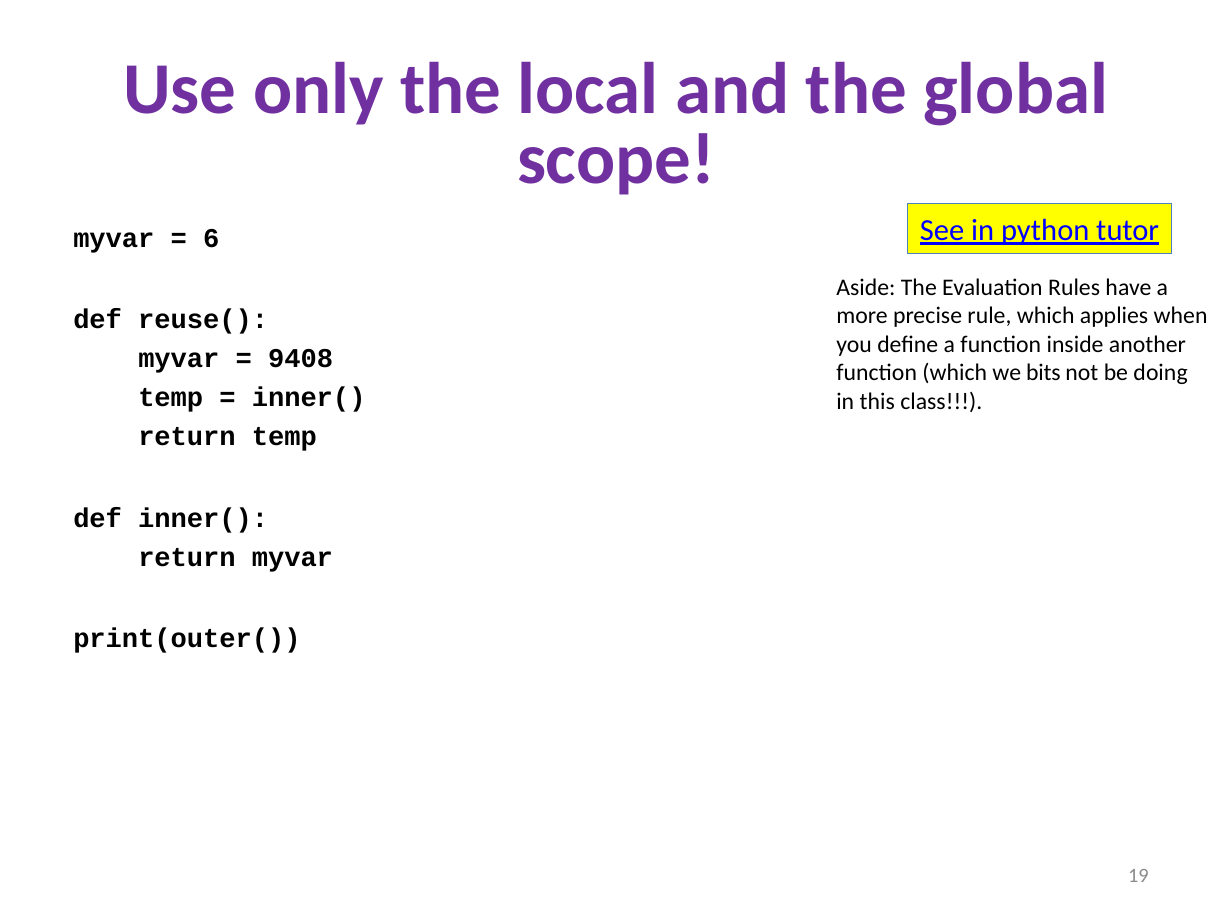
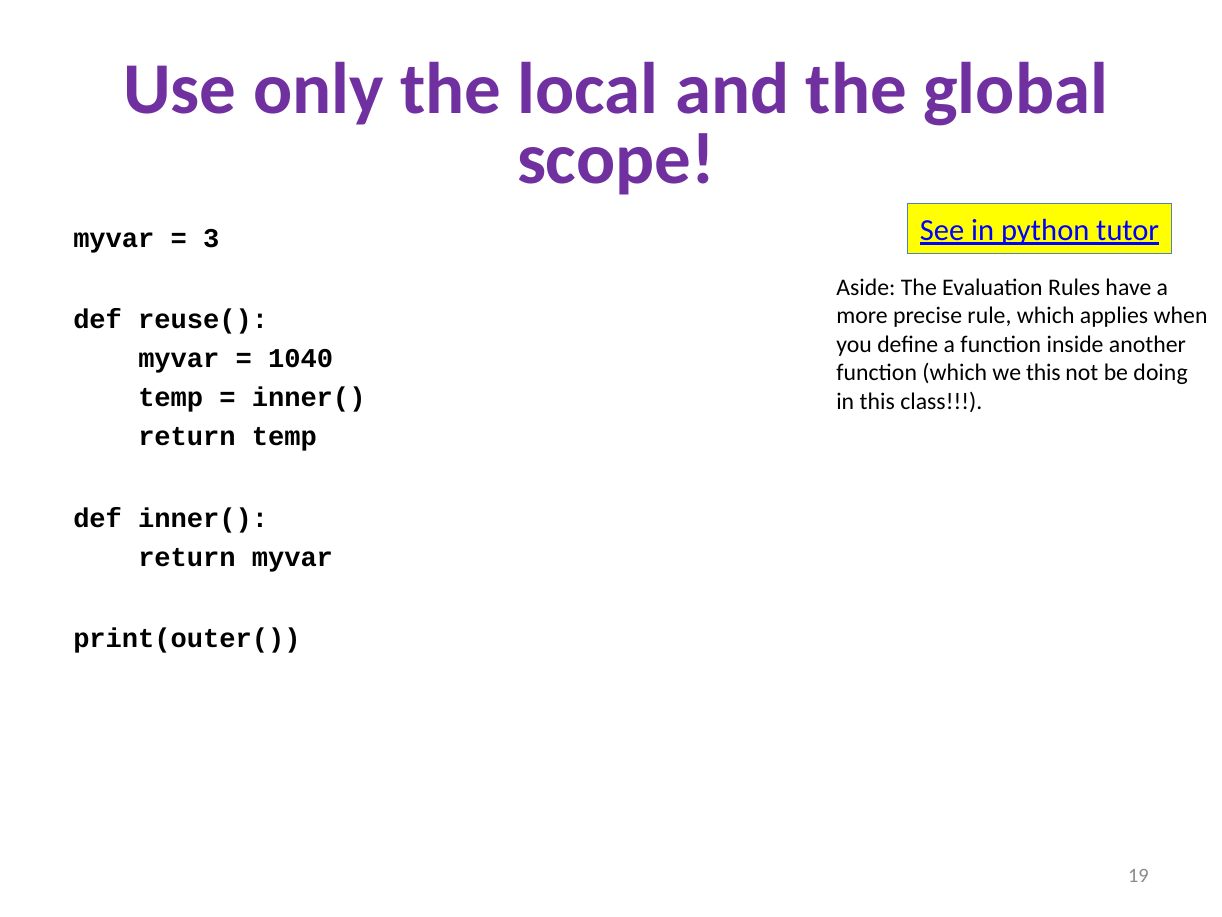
6: 6 -> 3
9408: 9408 -> 1040
we bits: bits -> this
